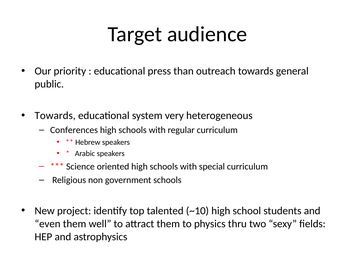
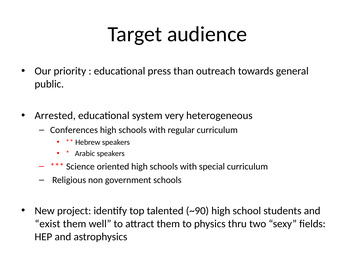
Towards at (55, 116): Towards -> Arrested
~10: ~10 -> ~90
even: even -> exist
